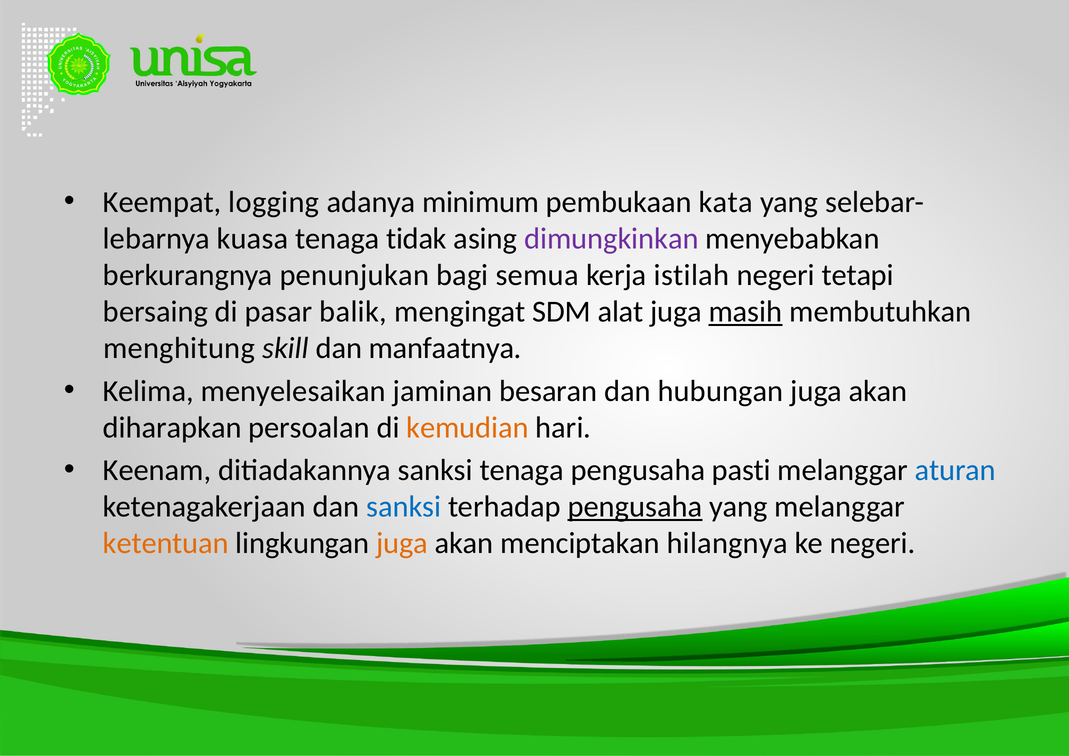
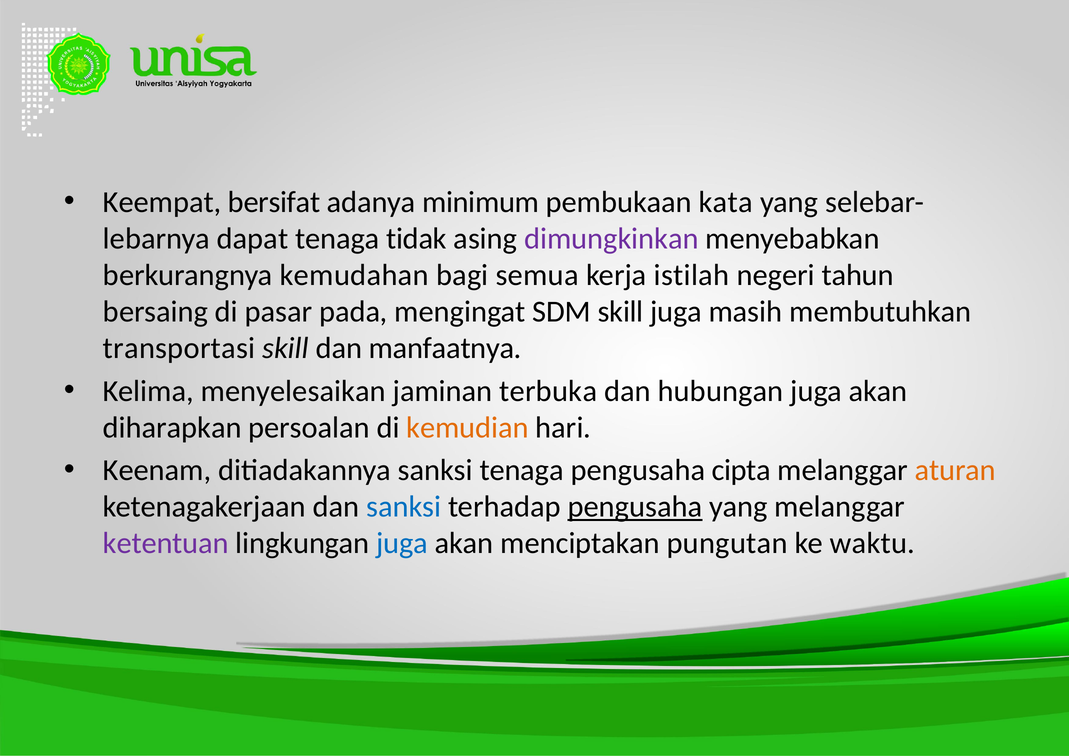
logging: logging -> bersifat
kuasa: kuasa -> dapat
penunjukan: penunjukan -> kemudahan
tetapi: tetapi -> tahun
balik: balik -> pada
SDM alat: alat -> skill
masih underline: present -> none
menghitung: menghitung -> transportasi
besaran: besaran -> terbuka
pasti: pasti -> cipta
aturan colour: blue -> orange
ketentuan colour: orange -> purple
juga at (402, 543) colour: orange -> blue
hilangnya: hilangnya -> pungutan
ke negeri: negeri -> waktu
